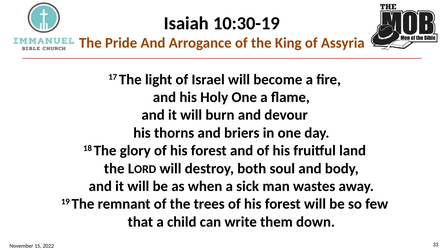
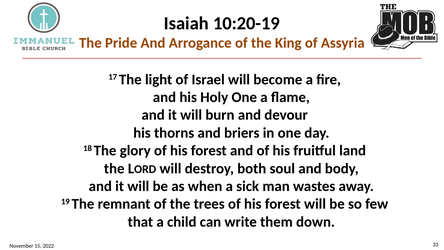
10:30-19: 10:30-19 -> 10:20-19
